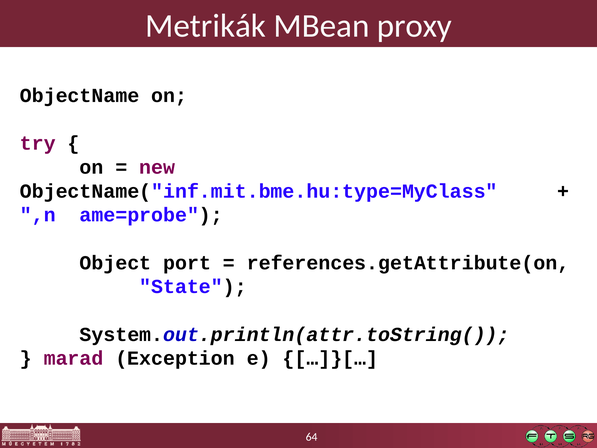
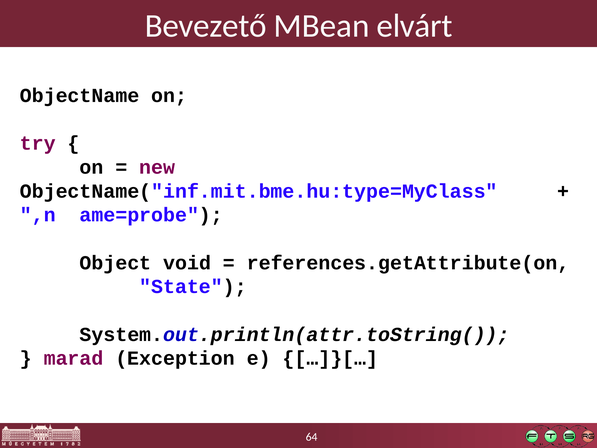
Metrikák: Metrikák -> Bevezető
proxy: proxy -> elvárt
port: port -> void
